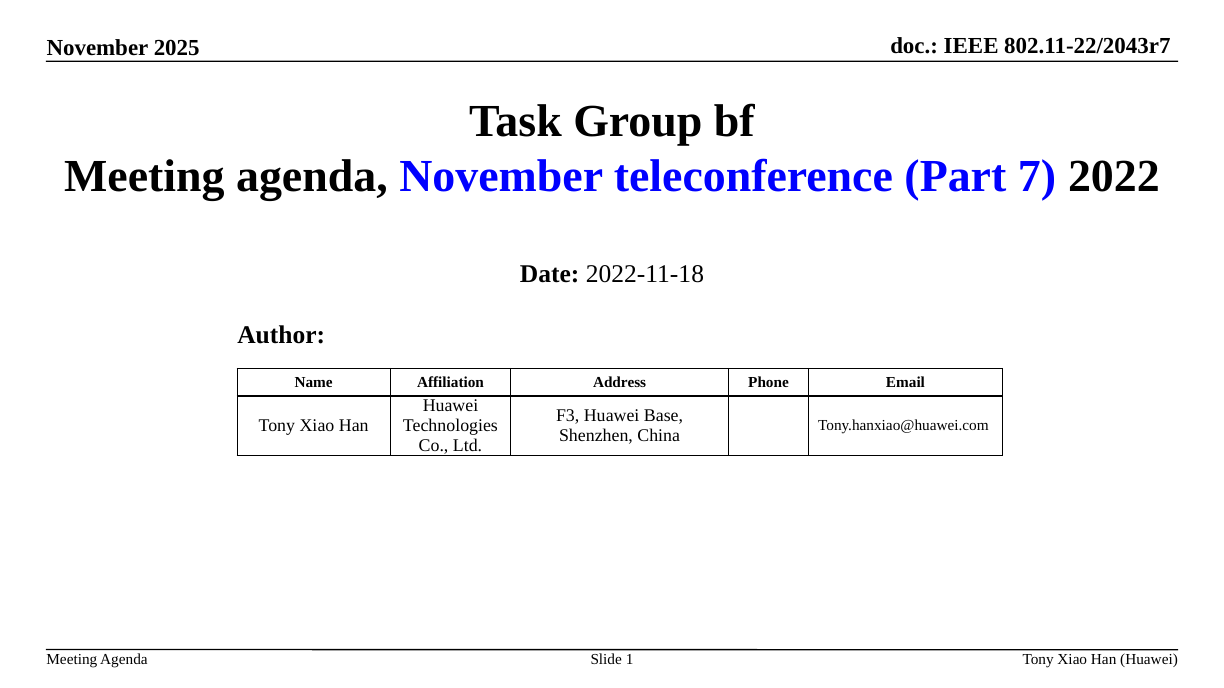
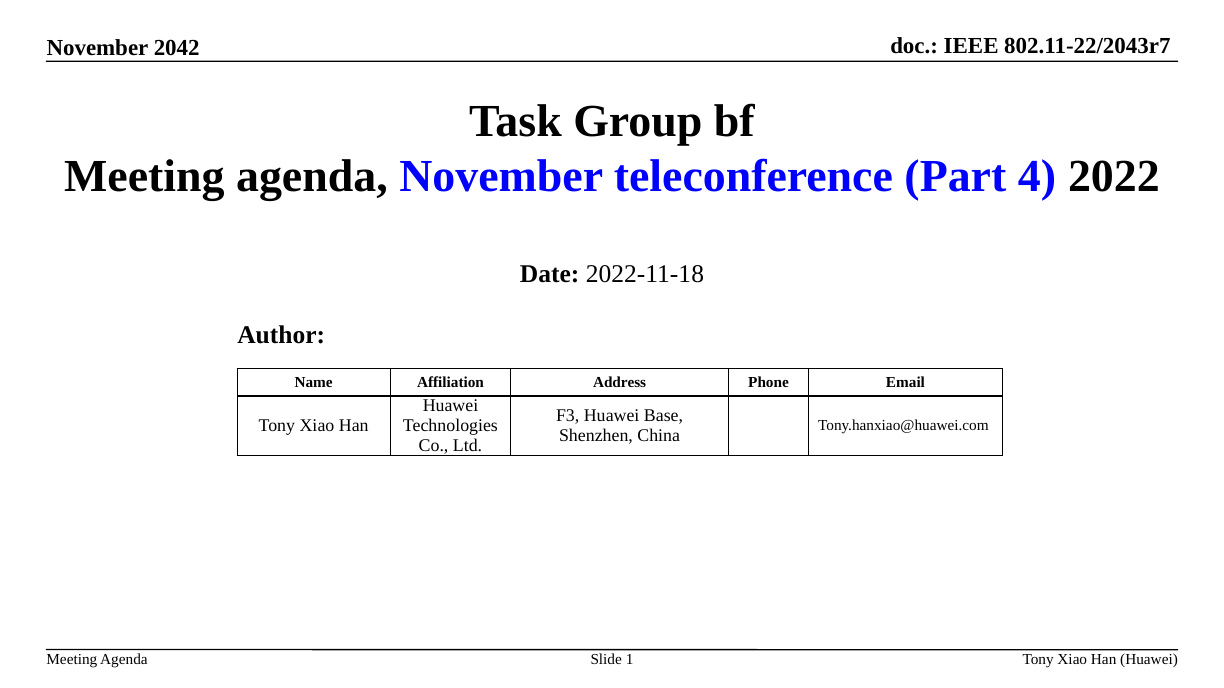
2025: 2025 -> 2042
7: 7 -> 4
